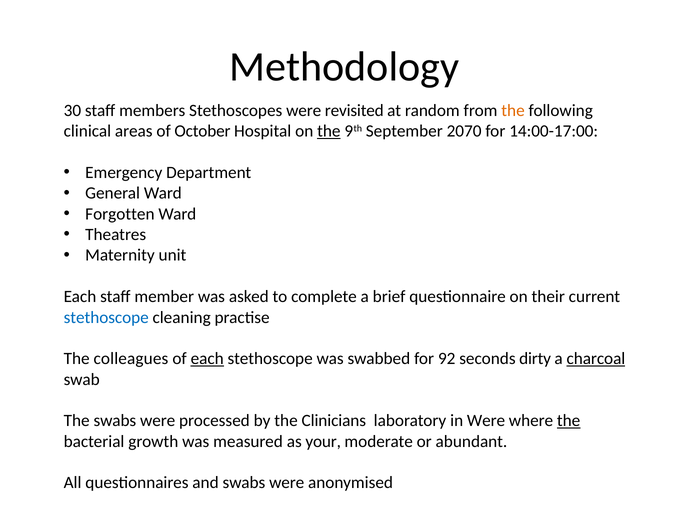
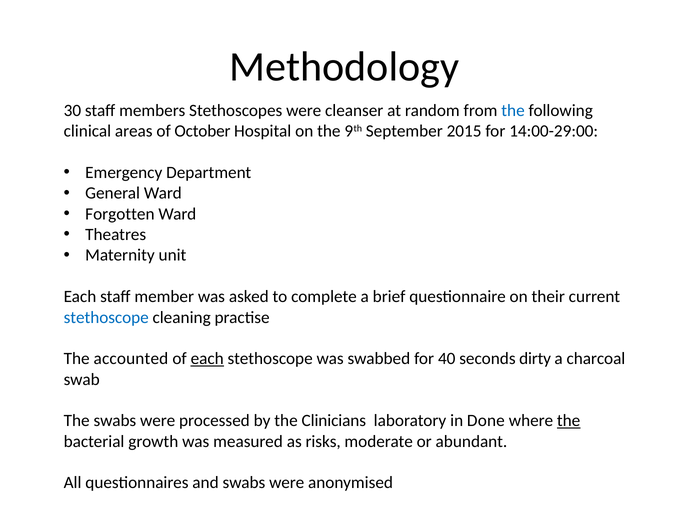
revisited: revisited -> cleanser
the at (513, 110) colour: orange -> blue
the at (329, 131) underline: present -> none
2070: 2070 -> 2015
14:00-17:00: 14:00-17:00 -> 14:00-29:00
colleagues: colleagues -> accounted
92: 92 -> 40
charcoal underline: present -> none
in Were: Were -> Done
your: your -> risks
